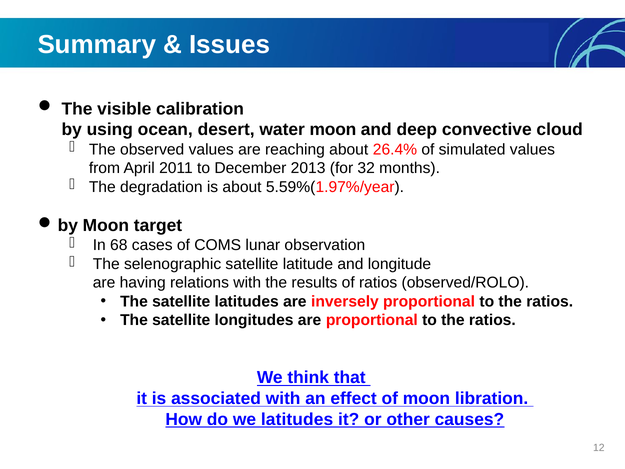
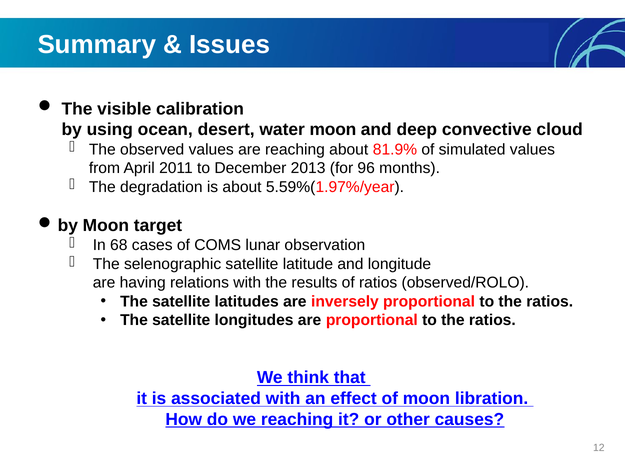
26.4%: 26.4% -> 81.9%
32: 32 -> 96
we latitudes: latitudes -> reaching
